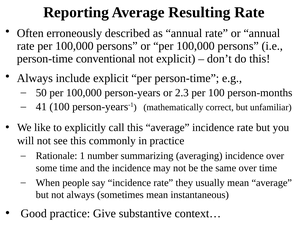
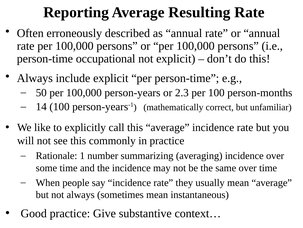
conventional: conventional -> occupational
41: 41 -> 14
